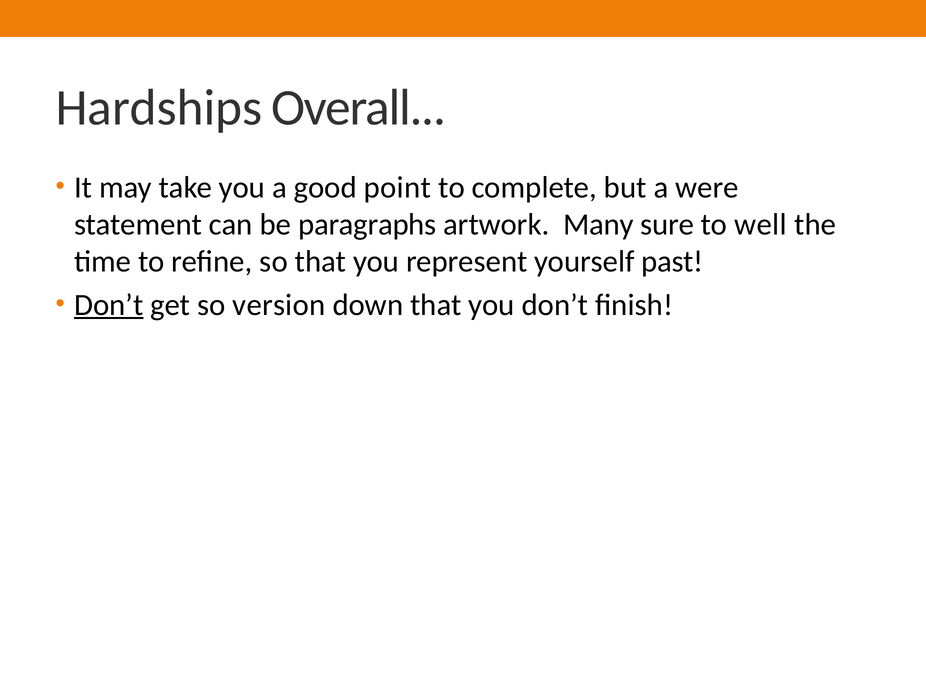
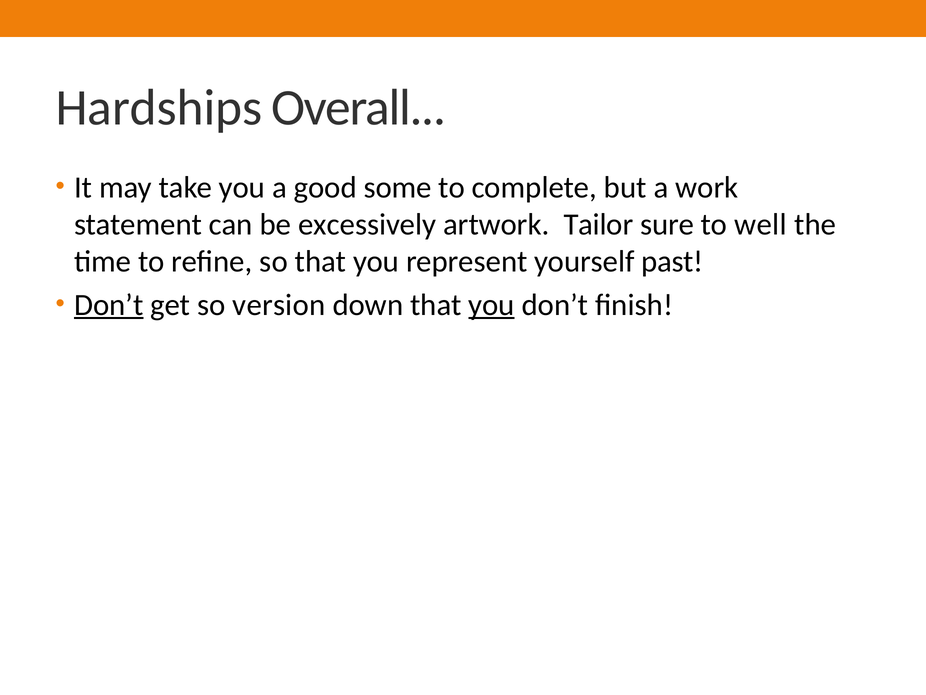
point: point -> some
were: were -> work
paragraphs: paragraphs -> excessively
Many: Many -> Tailor
you at (492, 305) underline: none -> present
